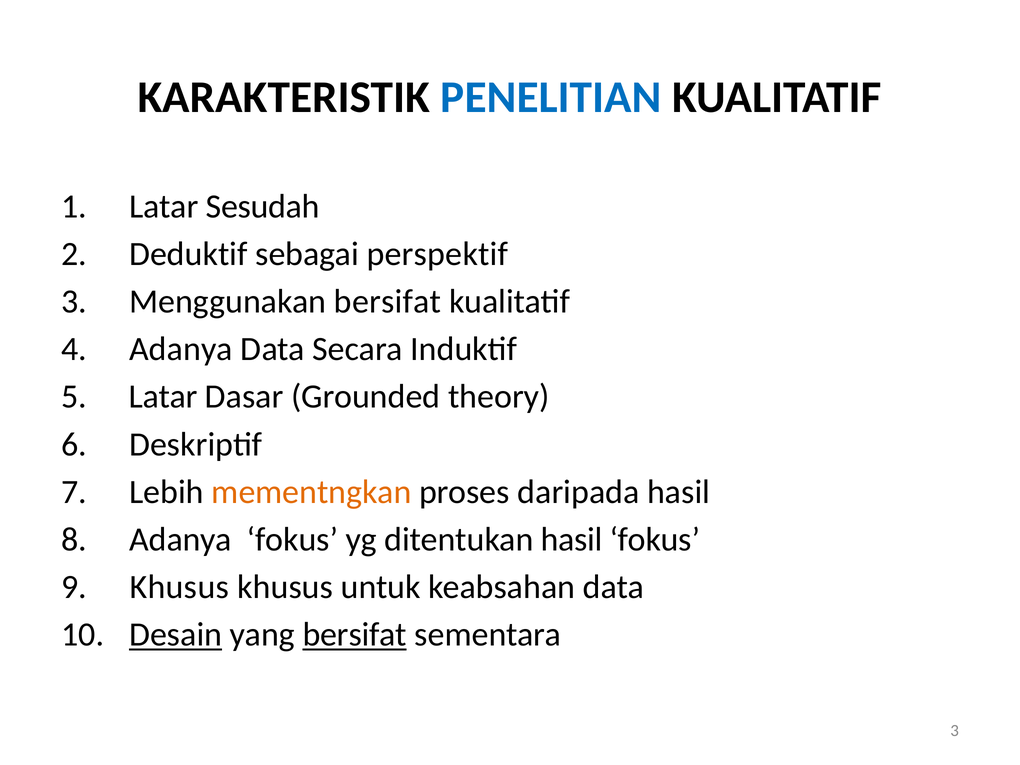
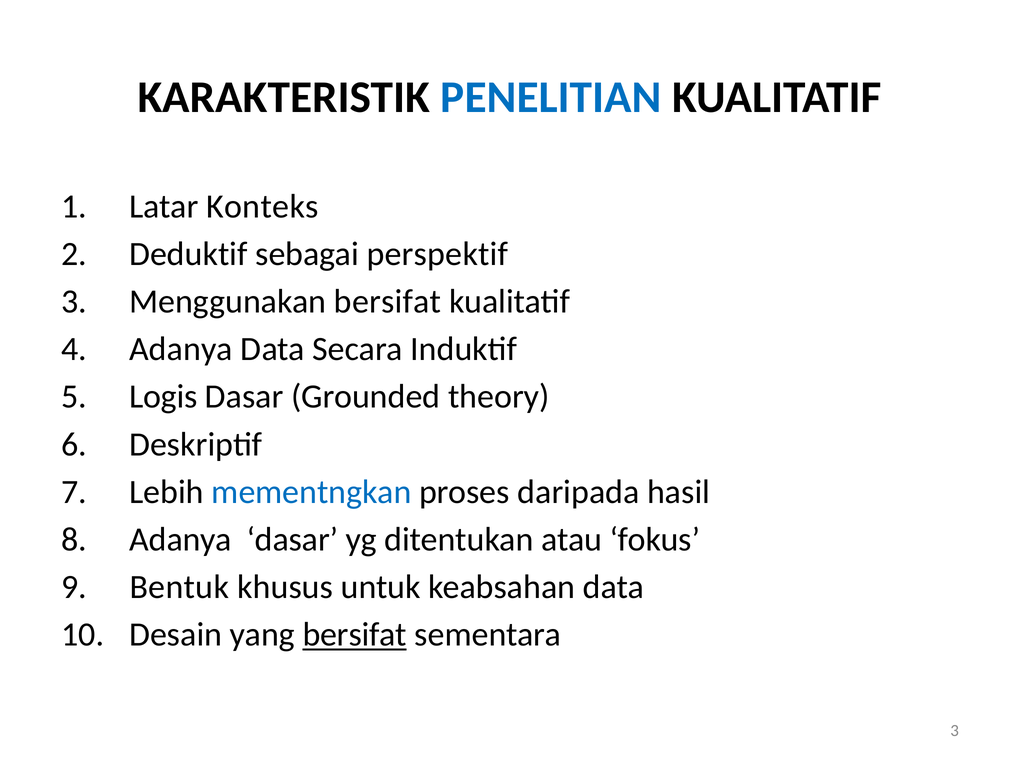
Sesudah: Sesudah -> Konteks
Latar at (163, 397): Latar -> Logis
mementngkan colour: orange -> blue
Adanya fokus: fokus -> dasar
ditentukan hasil: hasil -> atau
Khusus at (179, 587): Khusus -> Bentuk
Desain underline: present -> none
